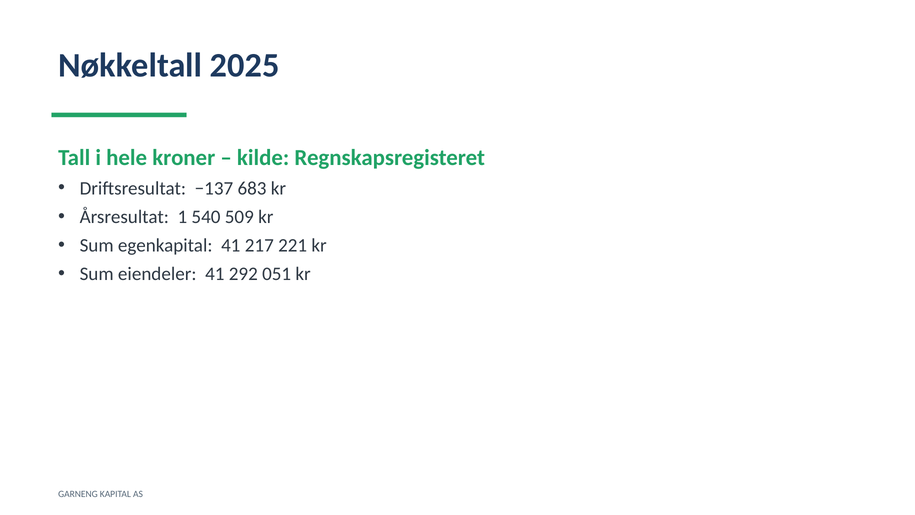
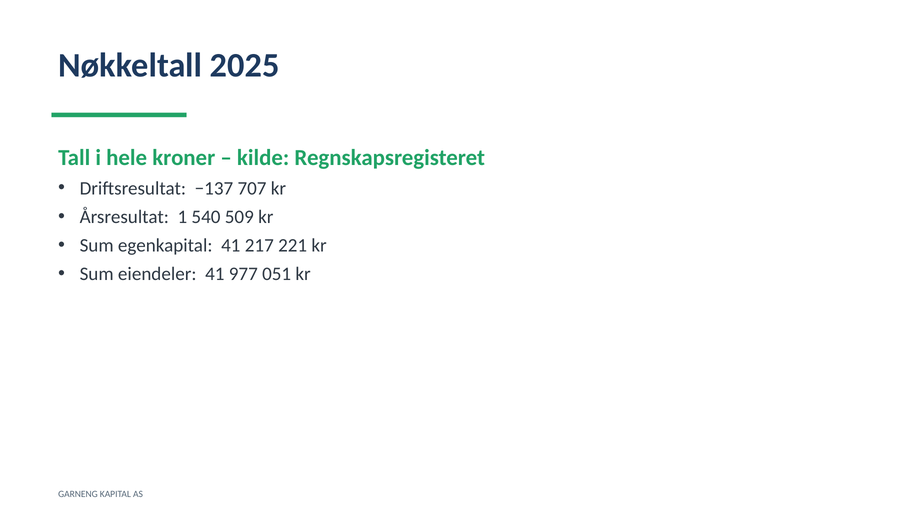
683: 683 -> 707
292: 292 -> 977
